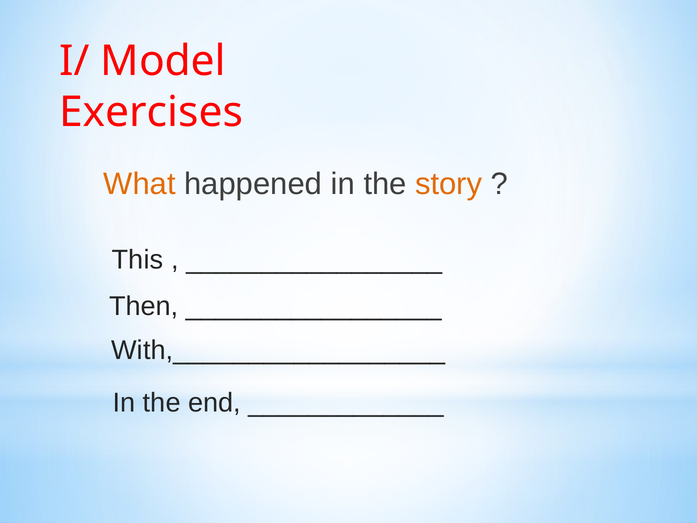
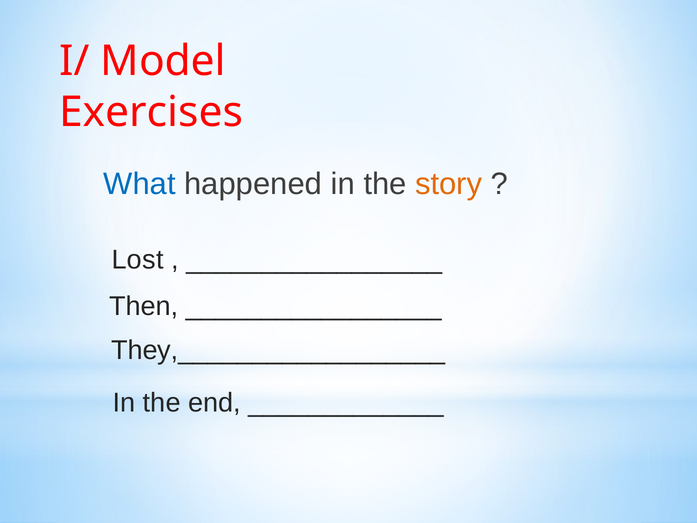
What colour: orange -> blue
This: This -> Lost
With,__________________: With,__________________ -> They,__________________
